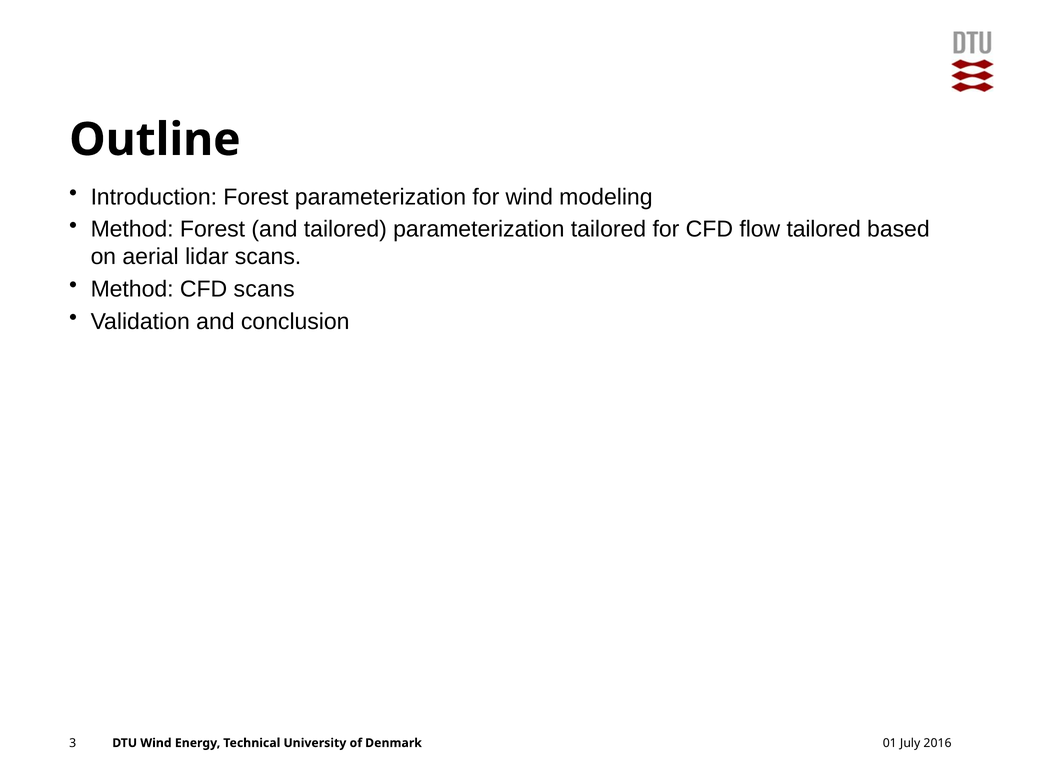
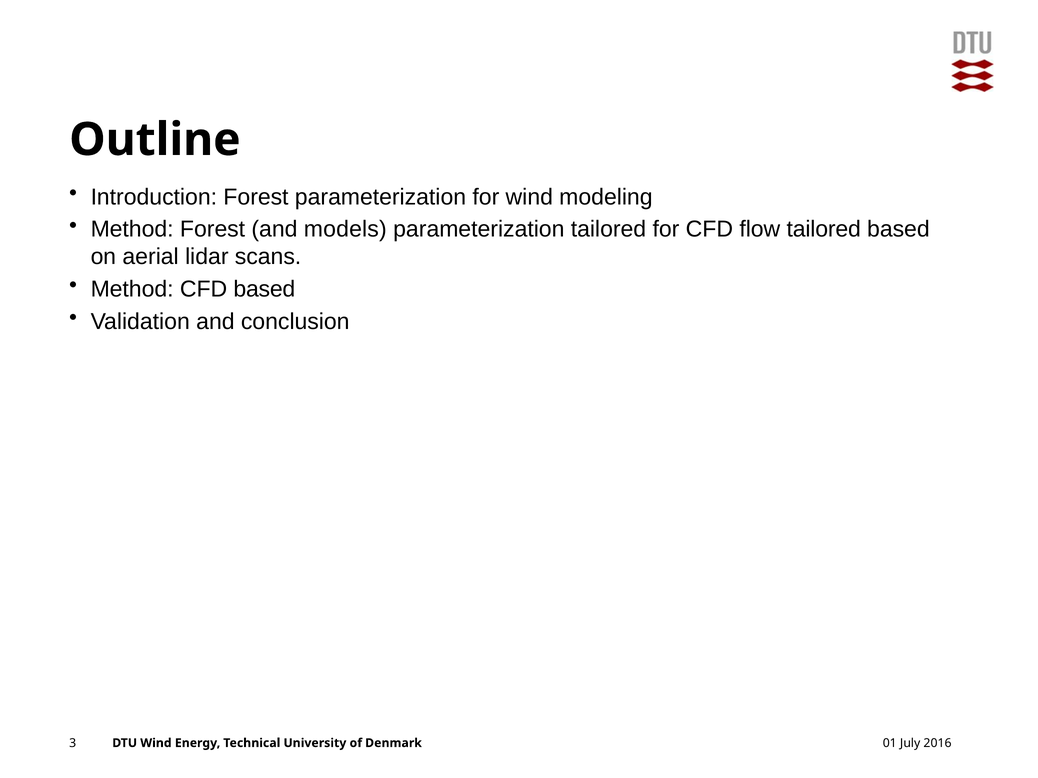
and tailored: tailored -> models
CFD scans: scans -> based
